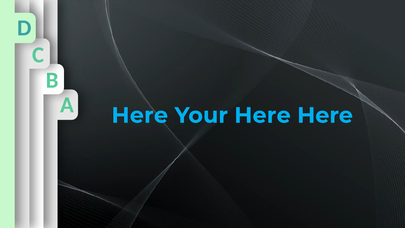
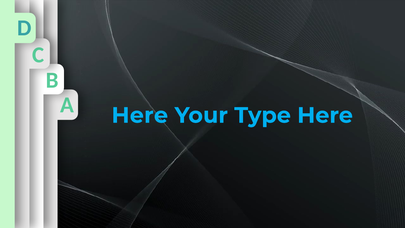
Your Here: Here -> Type
